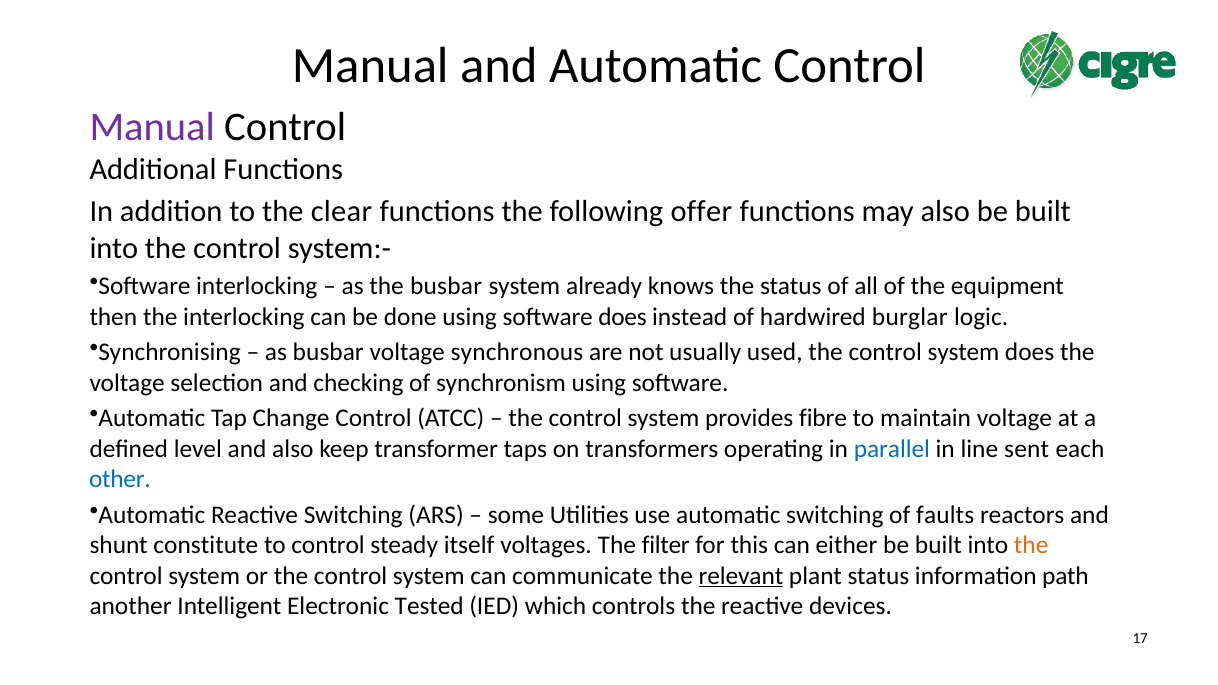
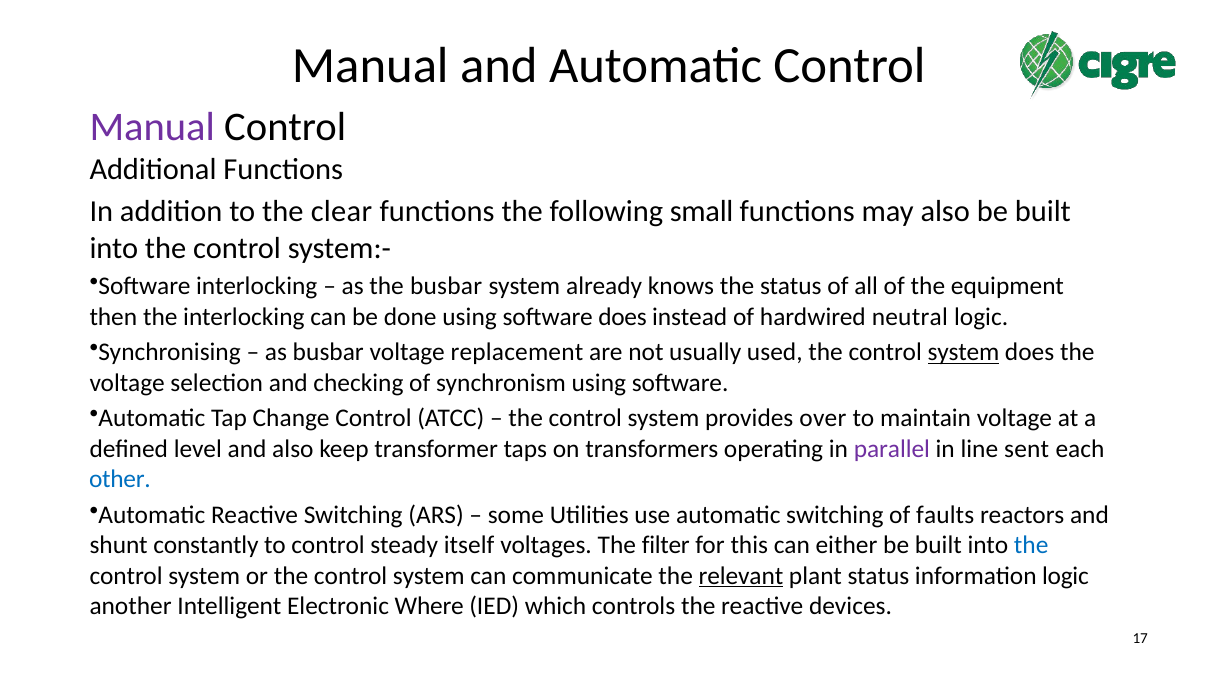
offer: offer -> small
burglar: burglar -> neutral
synchronous: synchronous -> replacement
system at (963, 352) underline: none -> present
fibre: fibre -> over
parallel colour: blue -> purple
constitute: constitute -> constantly
the at (1031, 545) colour: orange -> blue
information path: path -> logic
Tested: Tested -> Where
